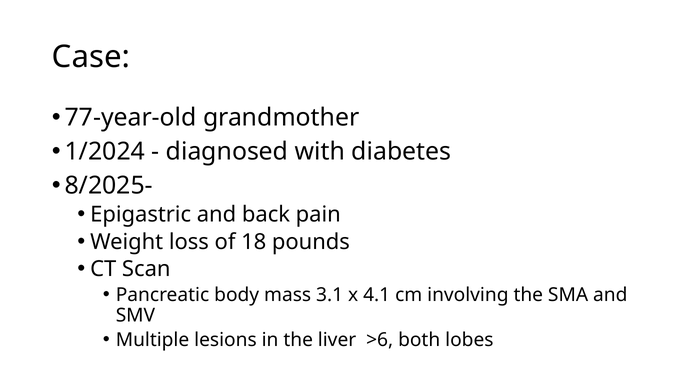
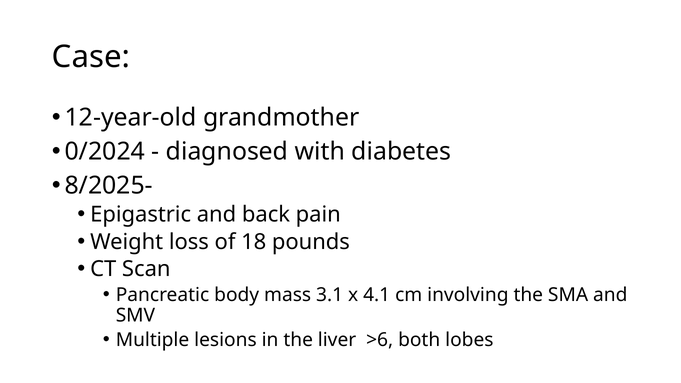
77-year-old: 77-year-old -> 12-year-old
1/2024: 1/2024 -> 0/2024
